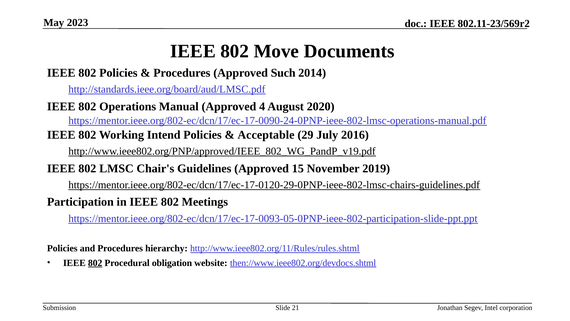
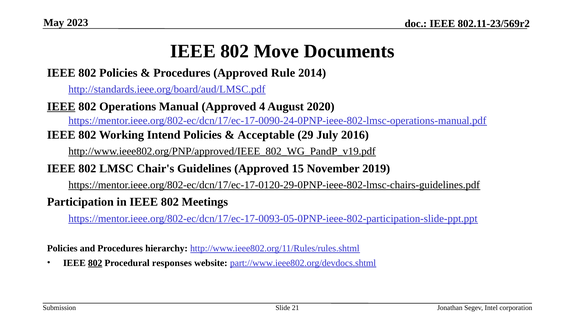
Such: Such -> Rule
IEEE at (61, 106) underline: none -> present
obligation: obligation -> responses
then://www.ieee802.org/devdocs.shtml: then://www.ieee802.org/devdocs.shtml -> part://www.ieee802.org/devdocs.shtml
